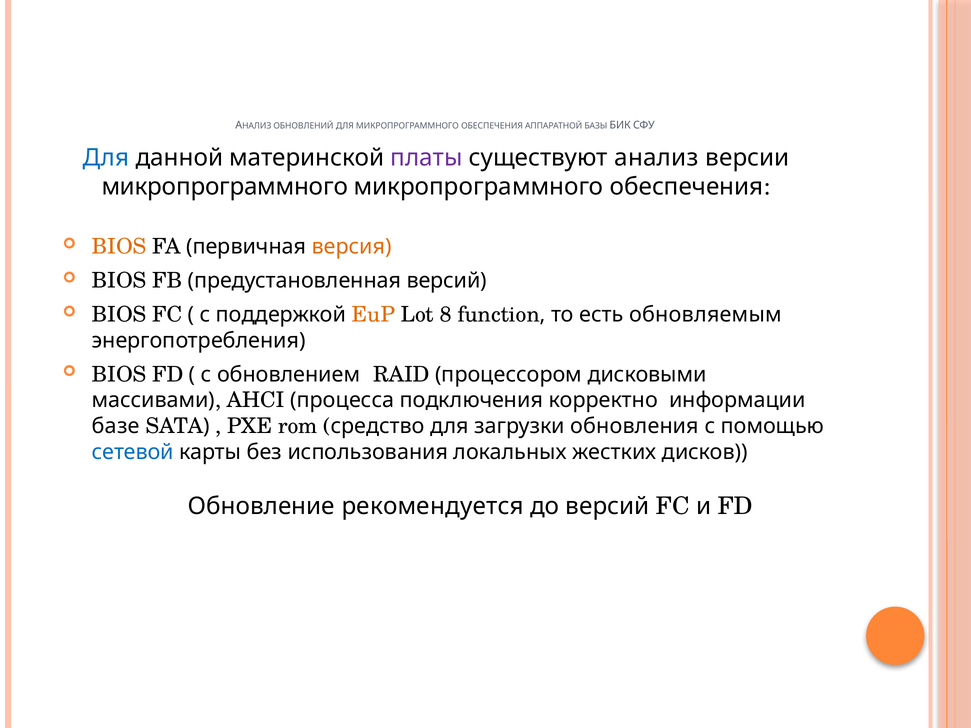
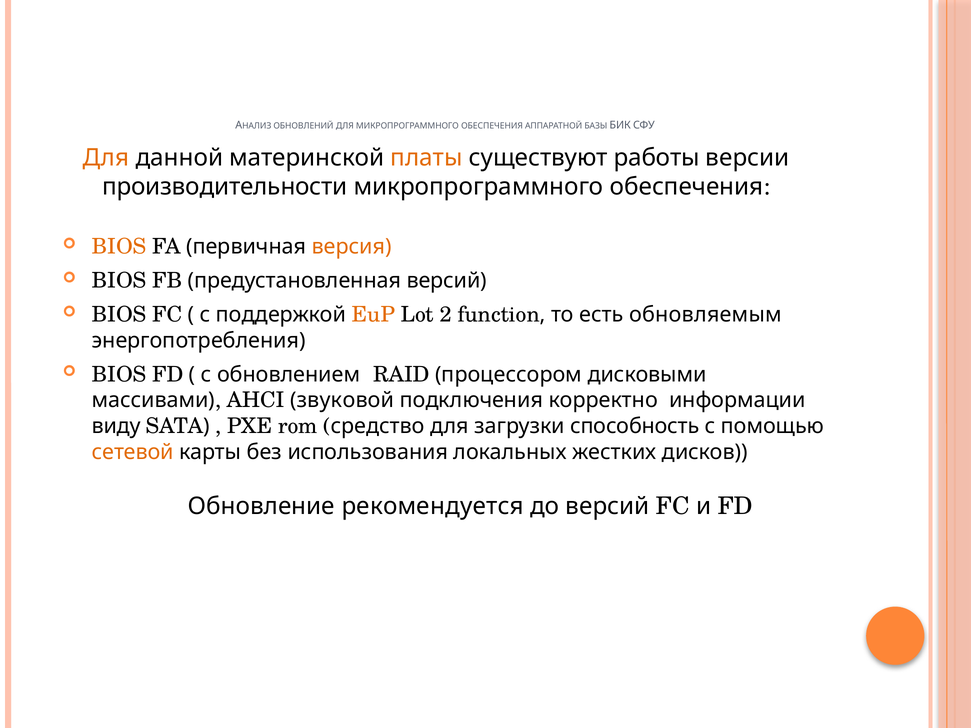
Для at (106, 158) colour: blue -> orange
платы colour: purple -> orange
существуют анализ: анализ -> работы
микропрограммного at (225, 187): микропрограммного -> производительности
8: 8 -> 2
процесса: процесса -> звуковой
базе: базе -> виду
обновления: обновления -> способность
сетевой colour: blue -> orange
